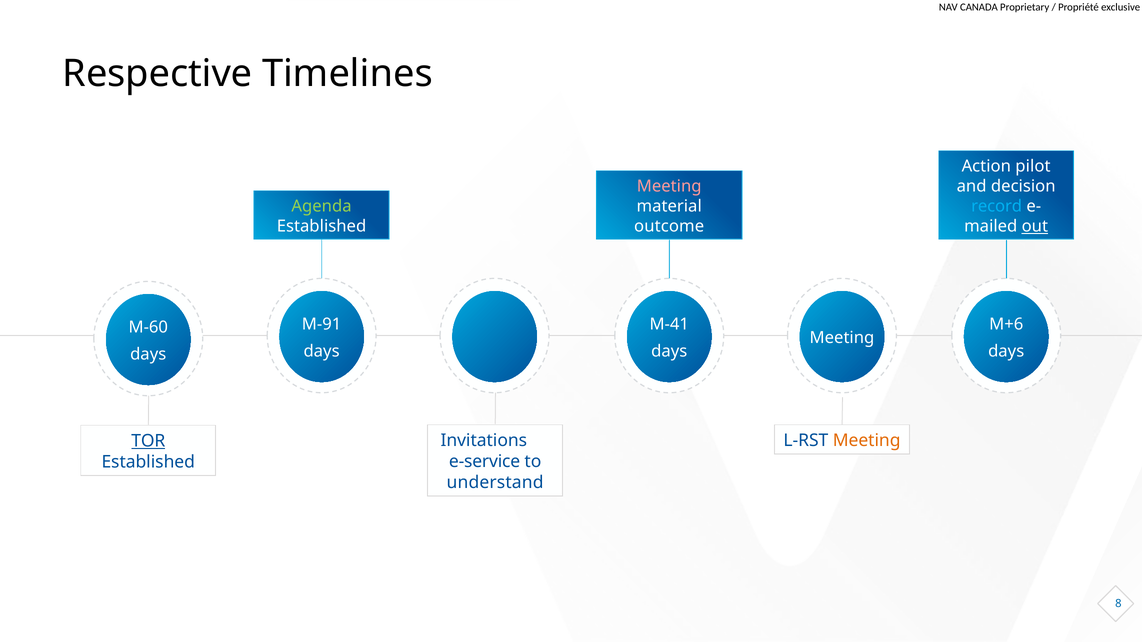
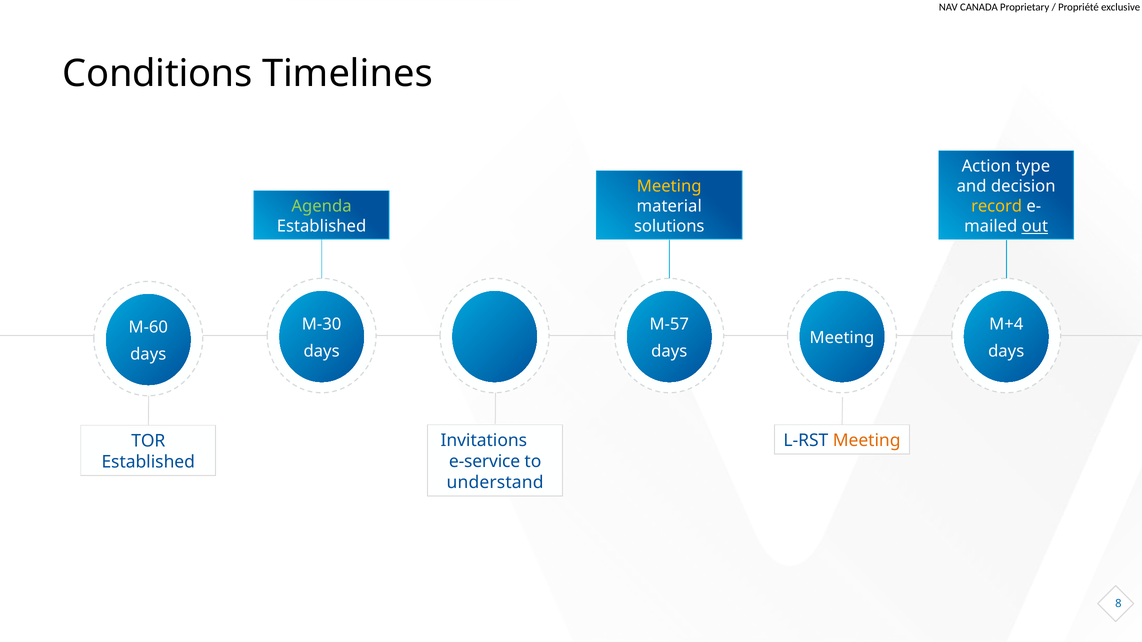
Respective: Respective -> Conditions
pilot: pilot -> type
Meeting at (669, 186) colour: pink -> yellow
record colour: light blue -> yellow
outcome: outcome -> solutions
M-91: M-91 -> M-30
M-41: M-41 -> M-57
M+6: M+6 -> M+4
TOR underline: present -> none
